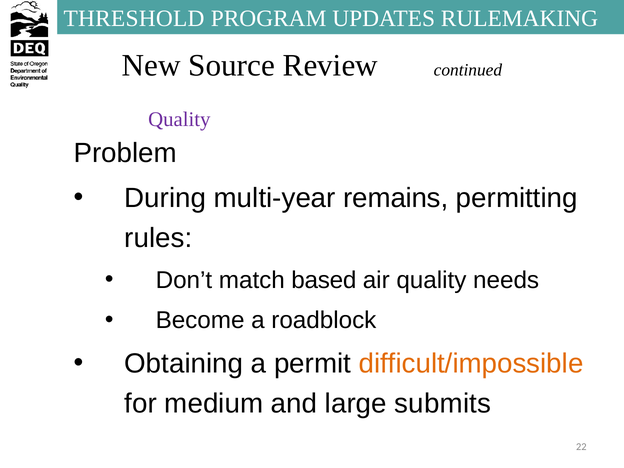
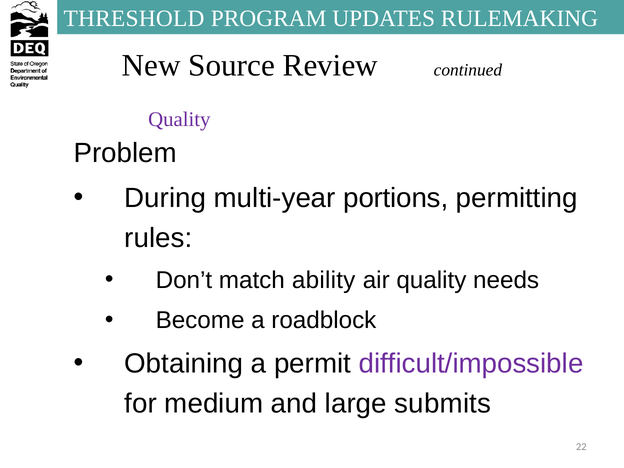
remains: remains -> portions
based: based -> ability
difficult/impossible colour: orange -> purple
